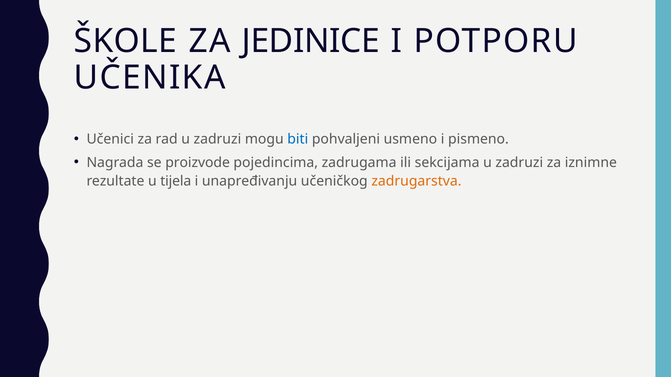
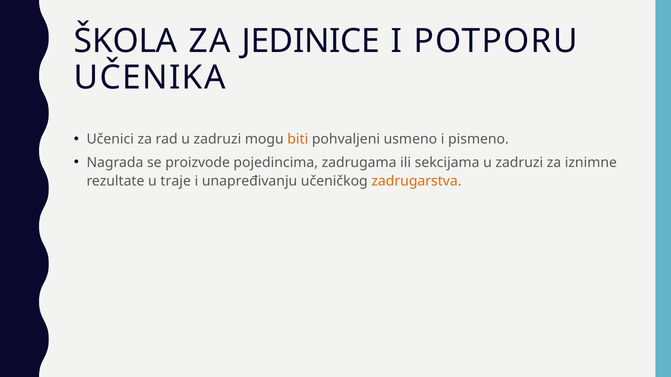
ŠKOLE: ŠKOLE -> ŠKOLA
biti colour: blue -> orange
tijela: tijela -> traje
